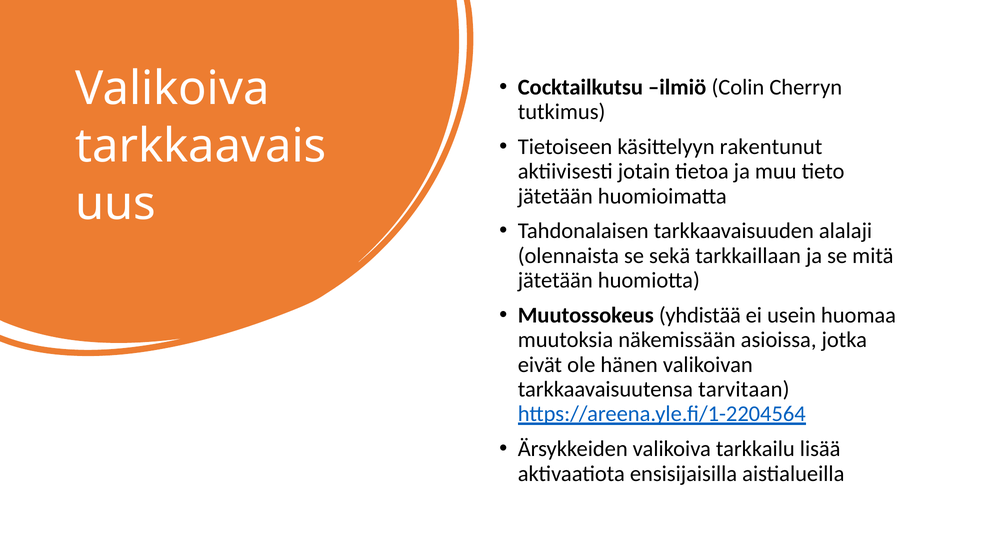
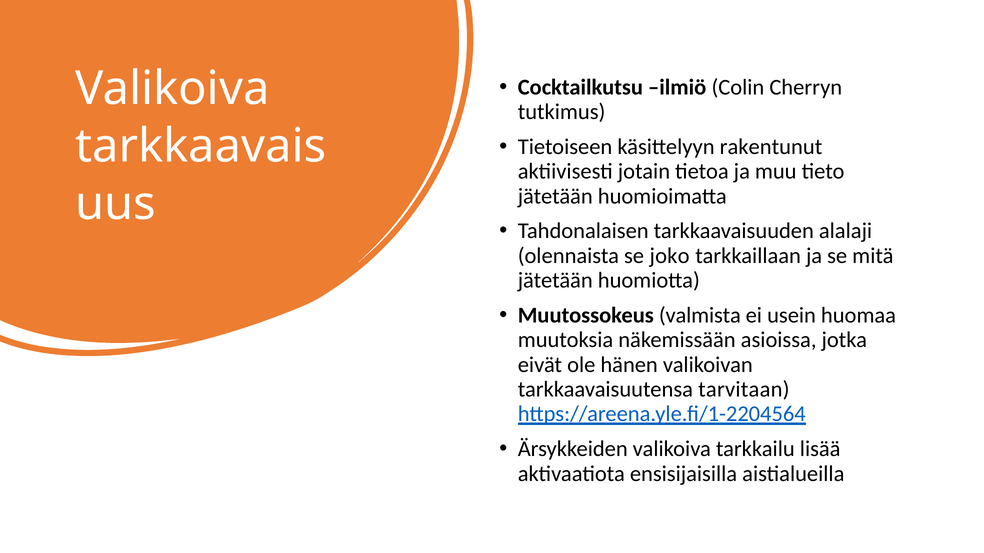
sekä: sekä -> joko
yhdistää: yhdistää -> valmista
